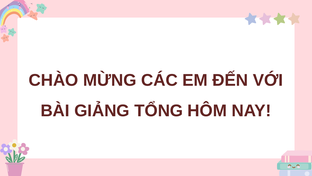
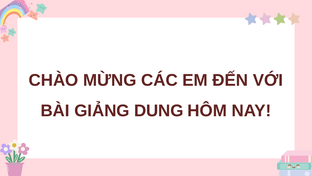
TỔNG: TỔNG -> DUNG
